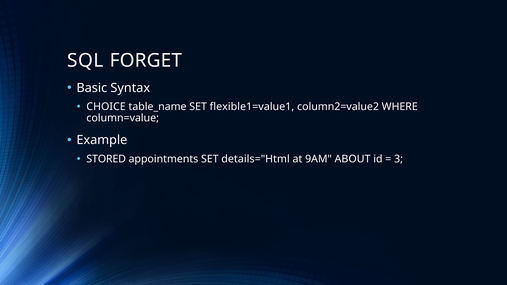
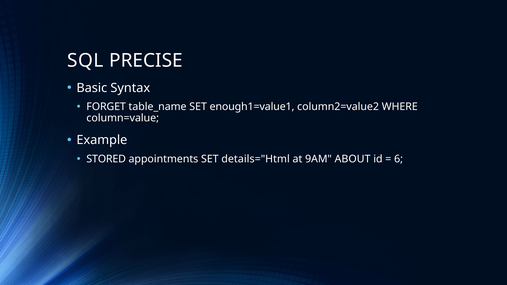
FORGET: FORGET -> PRECISE
CHOICE: CHOICE -> FORGET
flexible1=value1: flexible1=value1 -> enough1=value1
3: 3 -> 6
